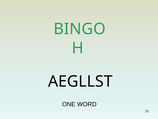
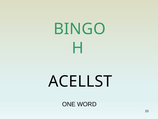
AEGLLST: AEGLLST -> ACELLST
